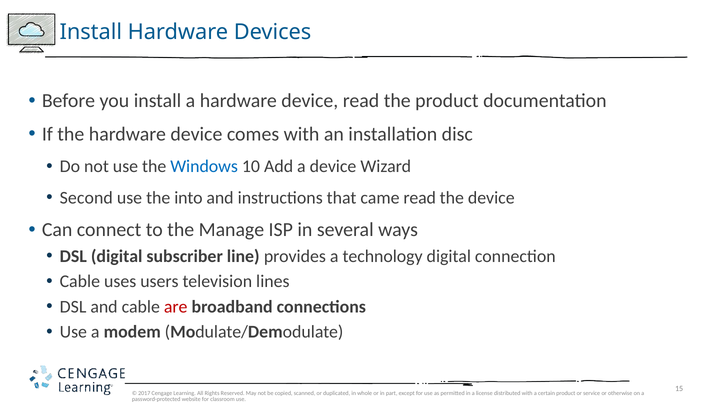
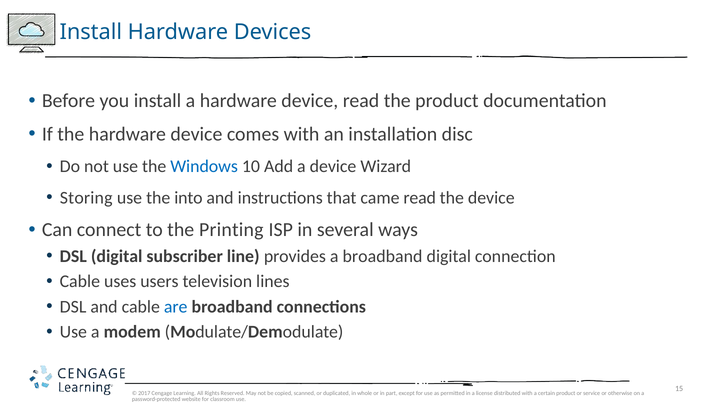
Second: Second -> Storing
Manage: Manage -> Printing
a technology: technology -> broadband
are colour: red -> blue
